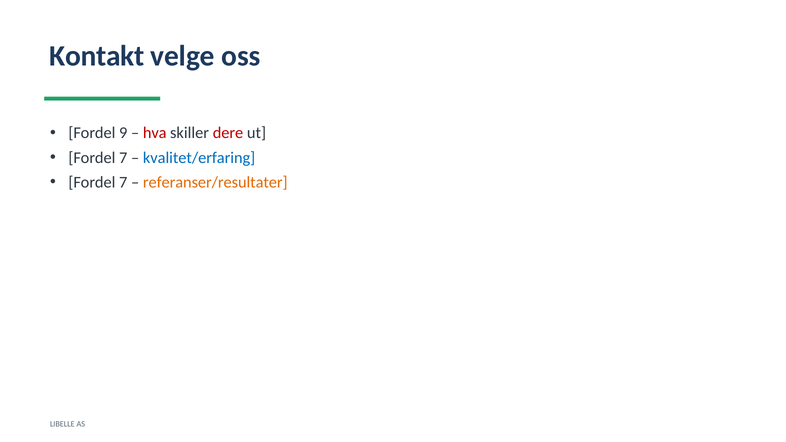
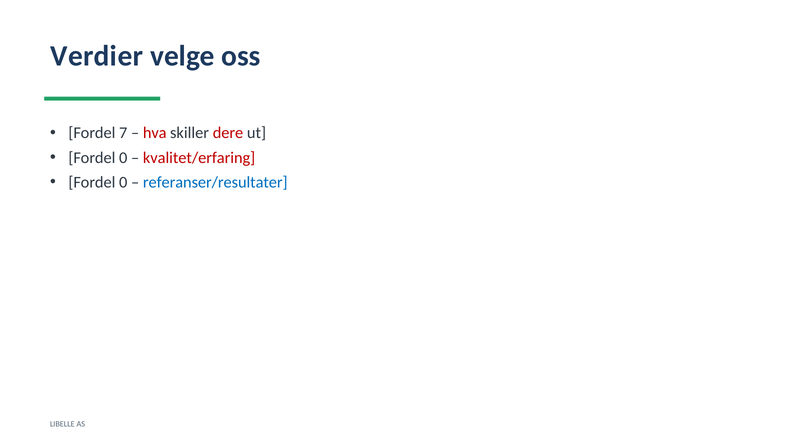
Kontakt: Kontakt -> Verdier
9: 9 -> 7
7 at (123, 158): 7 -> 0
kvalitet/erfaring colour: blue -> red
7 at (123, 182): 7 -> 0
referanser/resultater colour: orange -> blue
